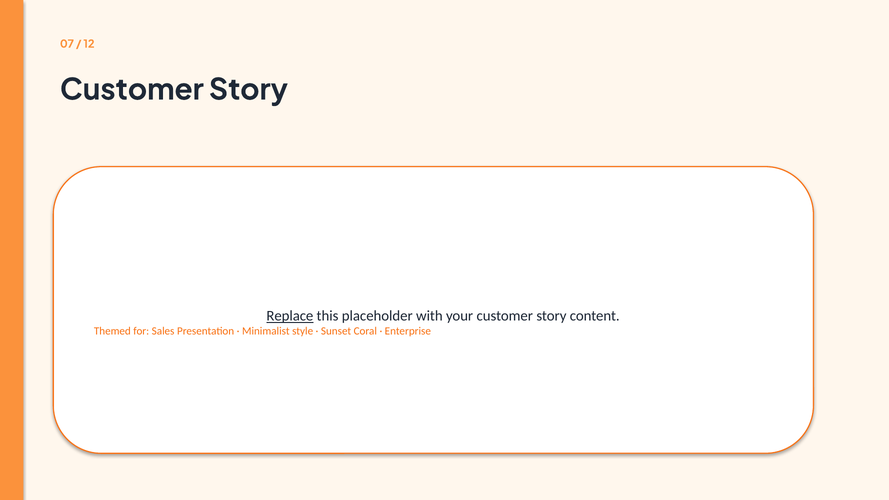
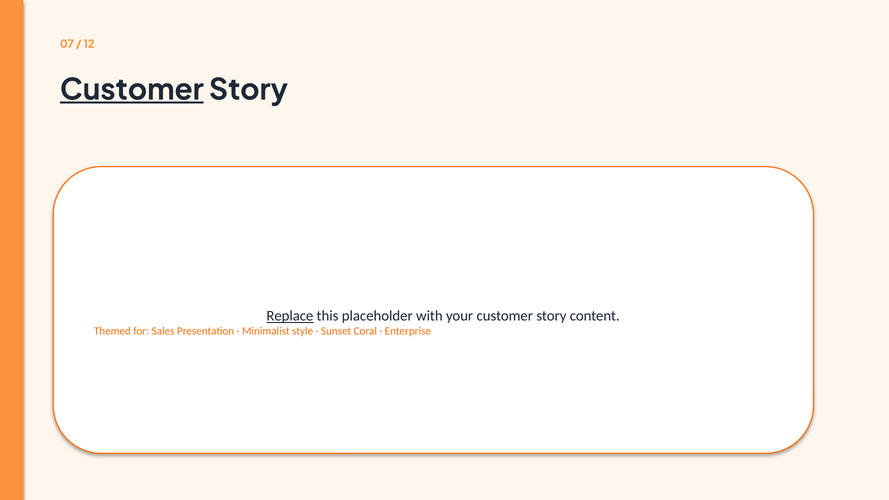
Customer at (132, 90) underline: none -> present
